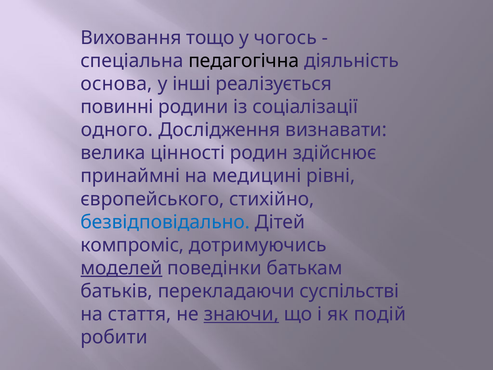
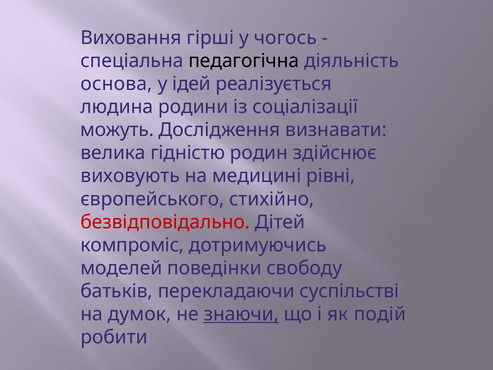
тощо: тощо -> гірші
інші: інші -> ідей
повинні: повинні -> людина
одного: одного -> можуть
цінності: цінності -> гідністю
принаймні: принаймні -> виховують
безвідповідально colour: blue -> red
моделей underline: present -> none
батькам: батькам -> свободу
стаття: стаття -> думок
